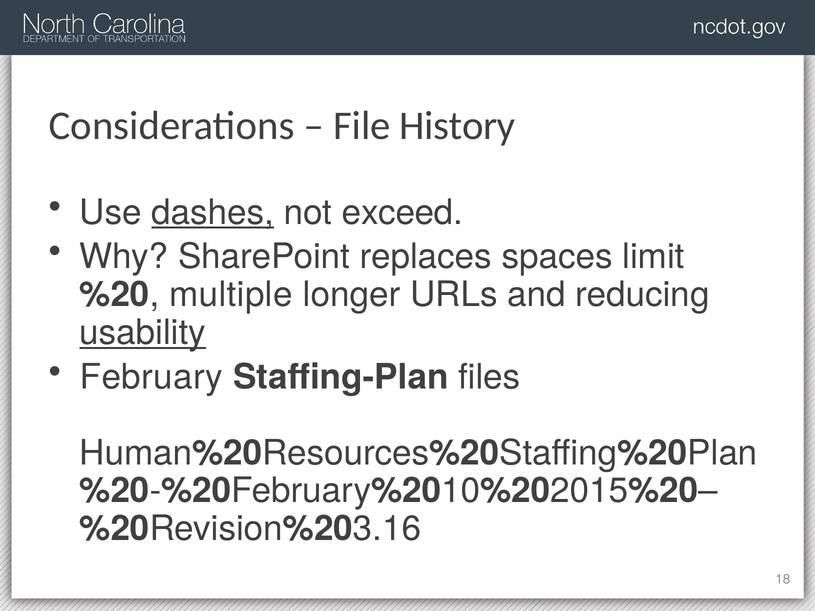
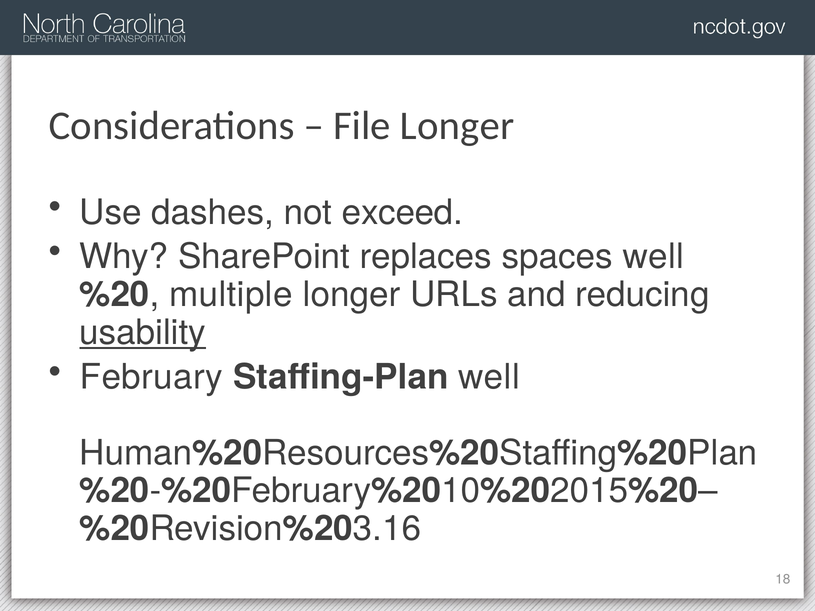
File History: History -> Longer
dashes underline: present -> none
spaces limit: limit -> well
Staffing-Plan files: files -> well
